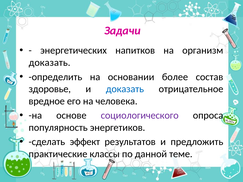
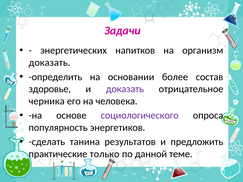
доказать at (125, 89) colour: blue -> purple
вредное: вредное -> черника
эффект: эффект -> танина
классы: классы -> только
